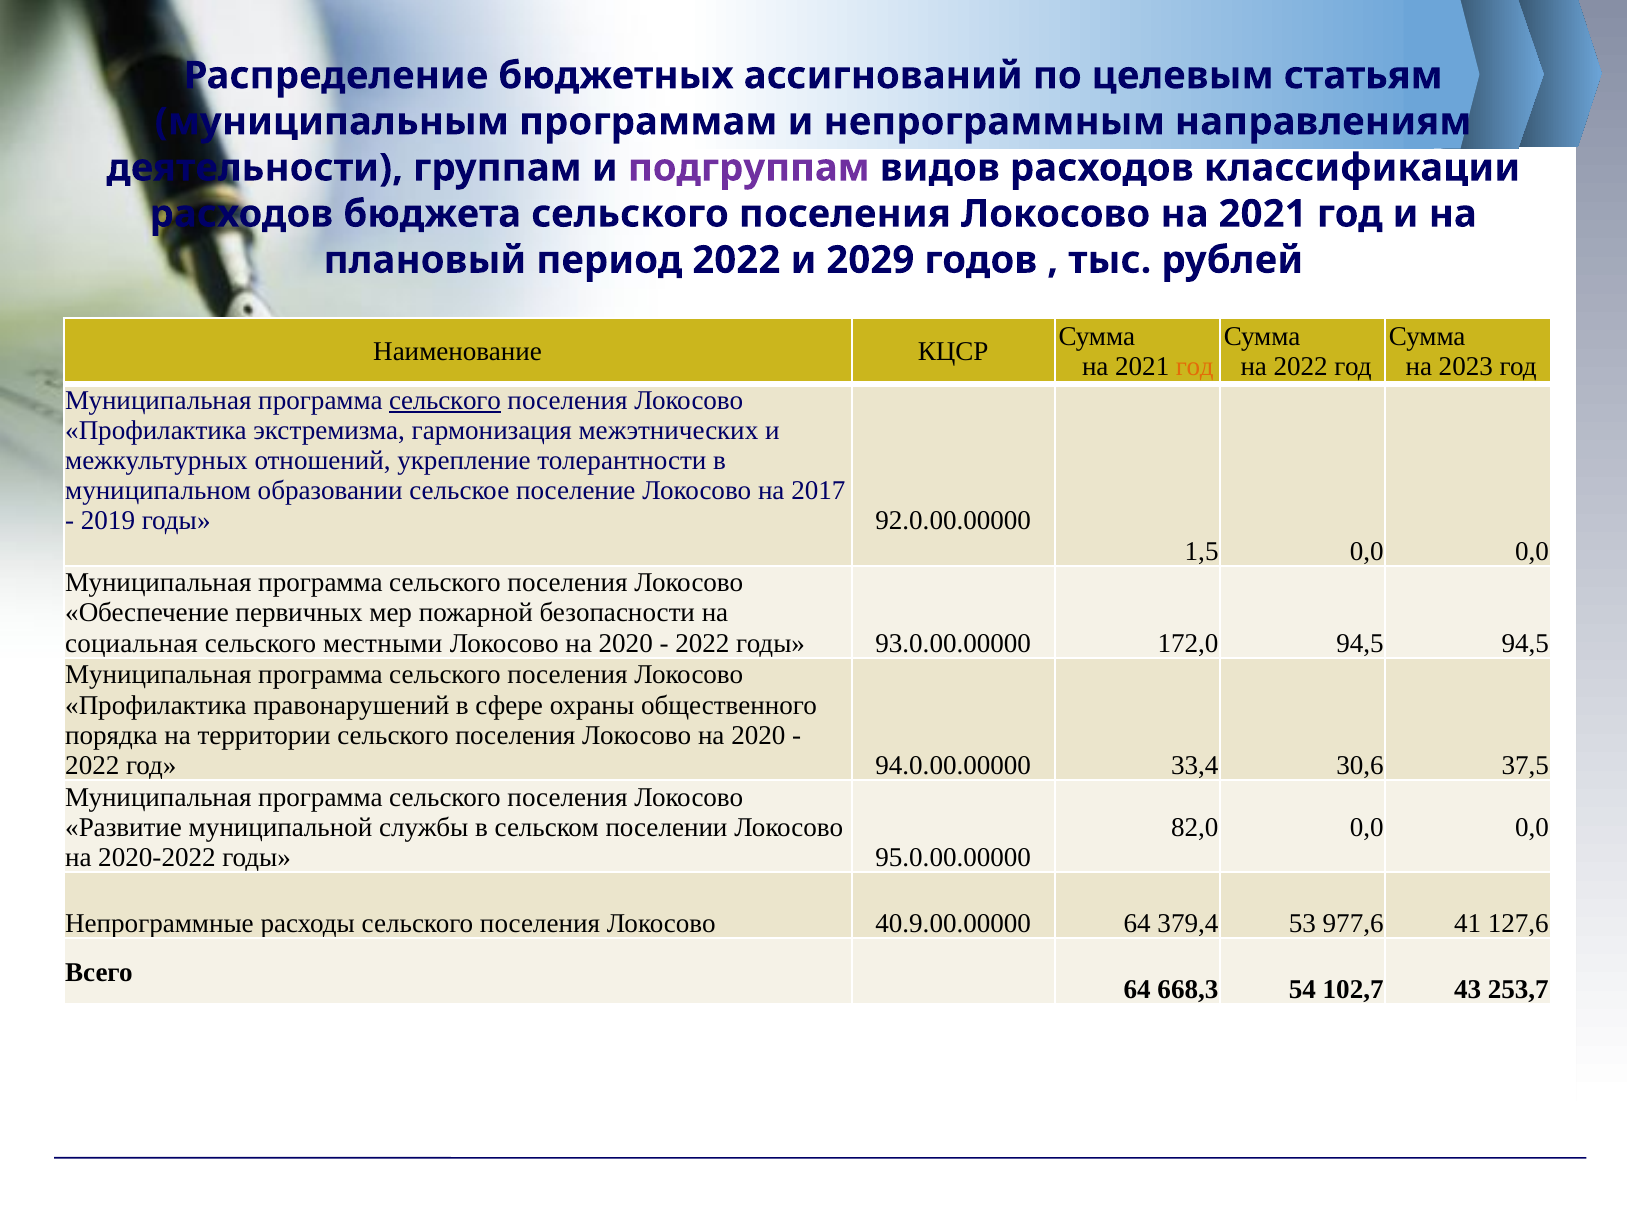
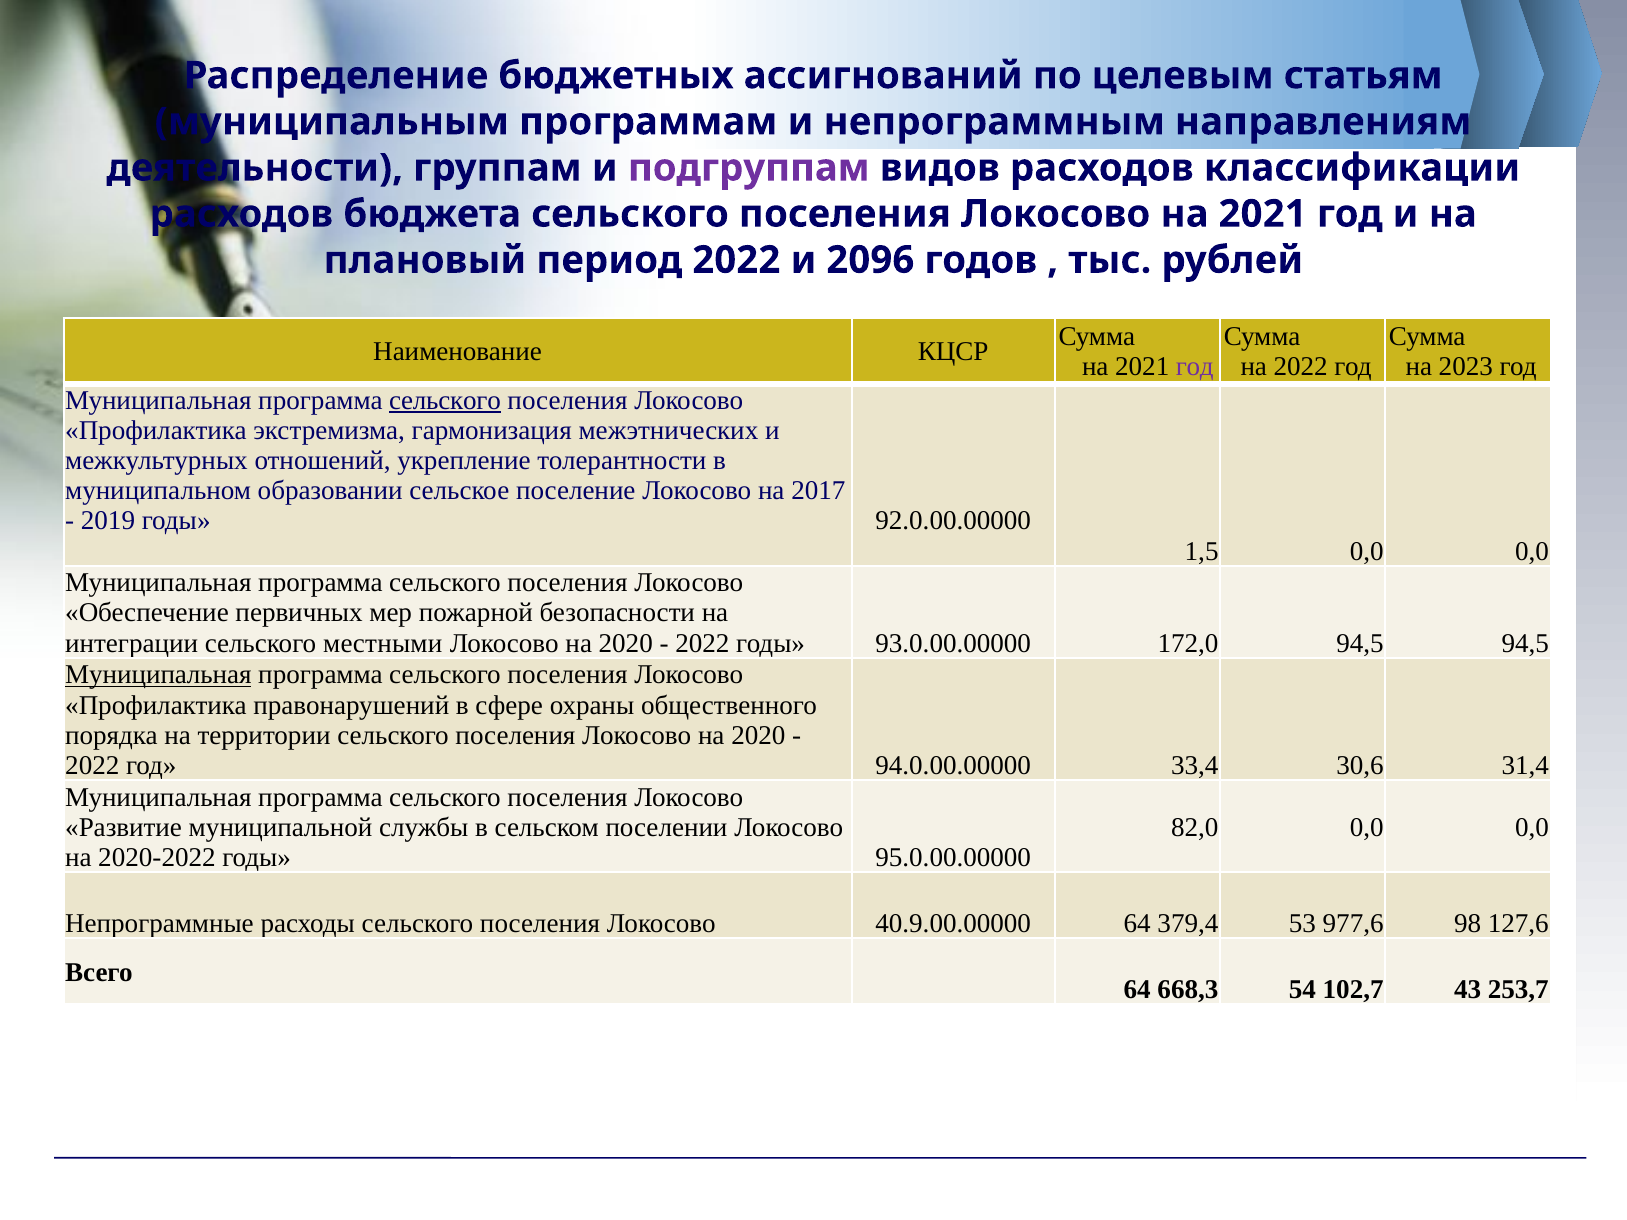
2029: 2029 -> 2096
год at (1195, 367) colour: orange -> purple
социальная: социальная -> интеграции
Муниципальная at (158, 675) underline: none -> present
37,5: 37,5 -> 31,4
41: 41 -> 98
